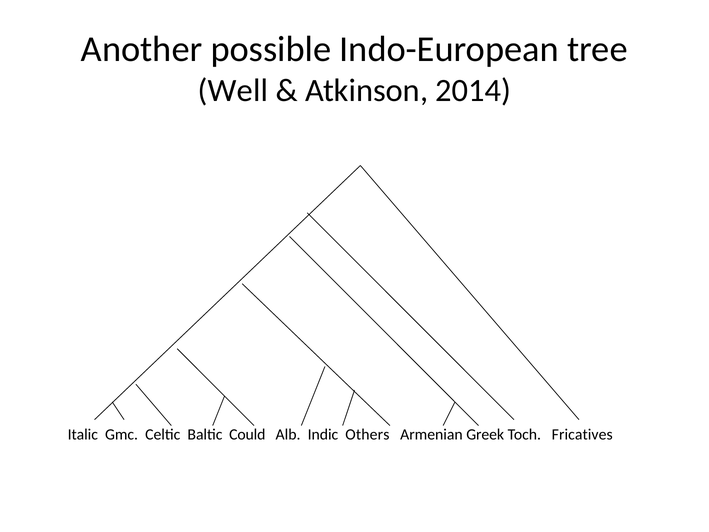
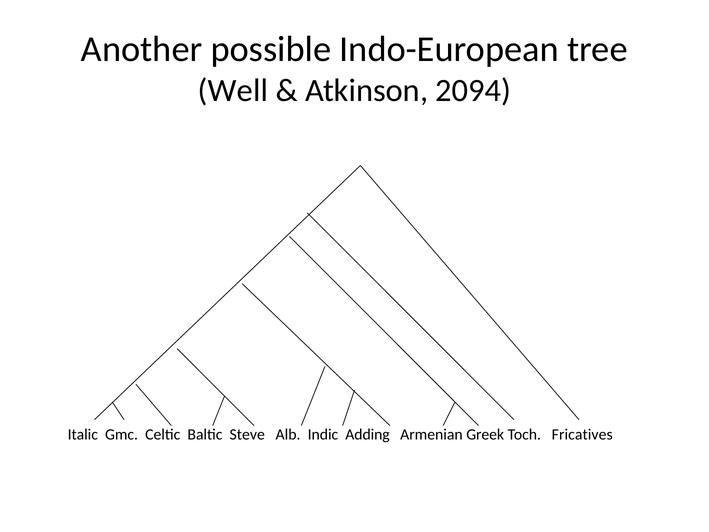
2014: 2014 -> 2094
Could: Could -> Steve
Others: Others -> Adding
